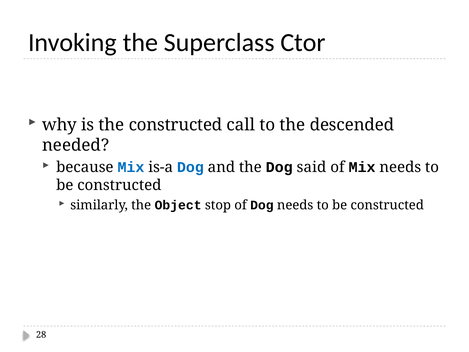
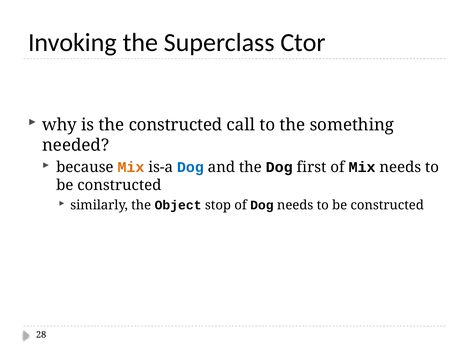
descended: descended -> something
Mix at (131, 167) colour: blue -> orange
said: said -> first
